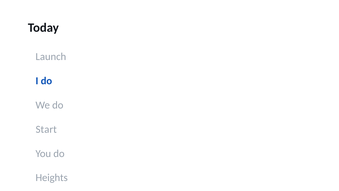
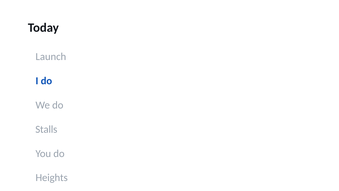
Start: Start -> Stalls
